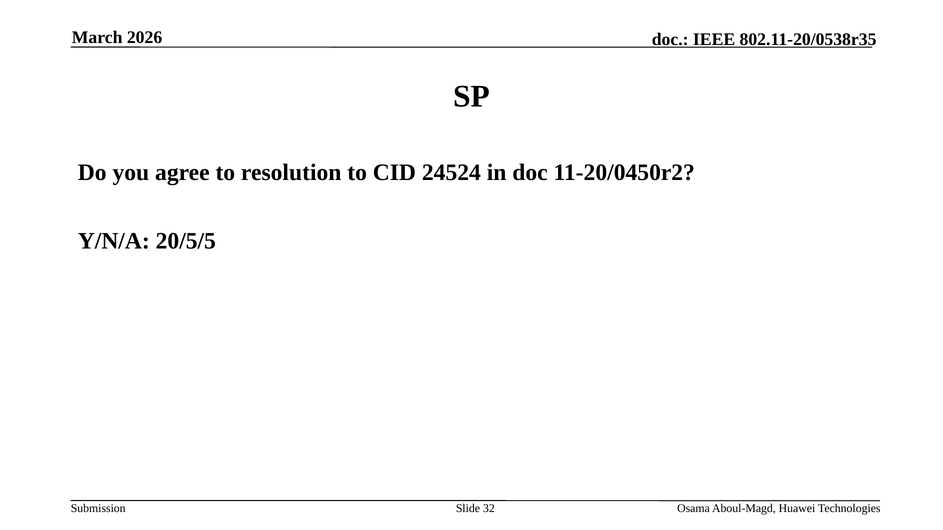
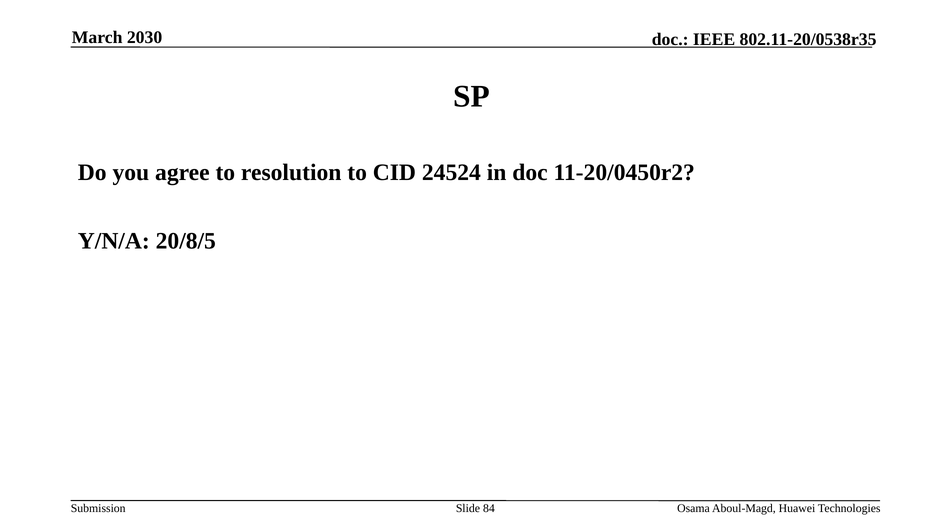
2026: 2026 -> 2030
20/5/5: 20/5/5 -> 20/8/5
32: 32 -> 84
